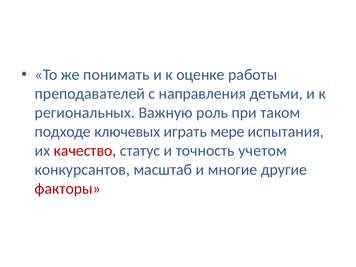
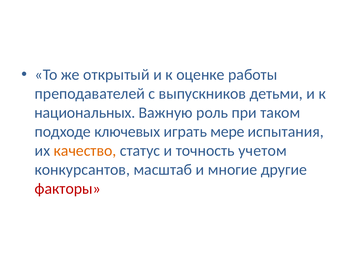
понимать: понимать -> открытый
направления: направления -> выпускников
региональных: региональных -> национальных
качество colour: red -> orange
